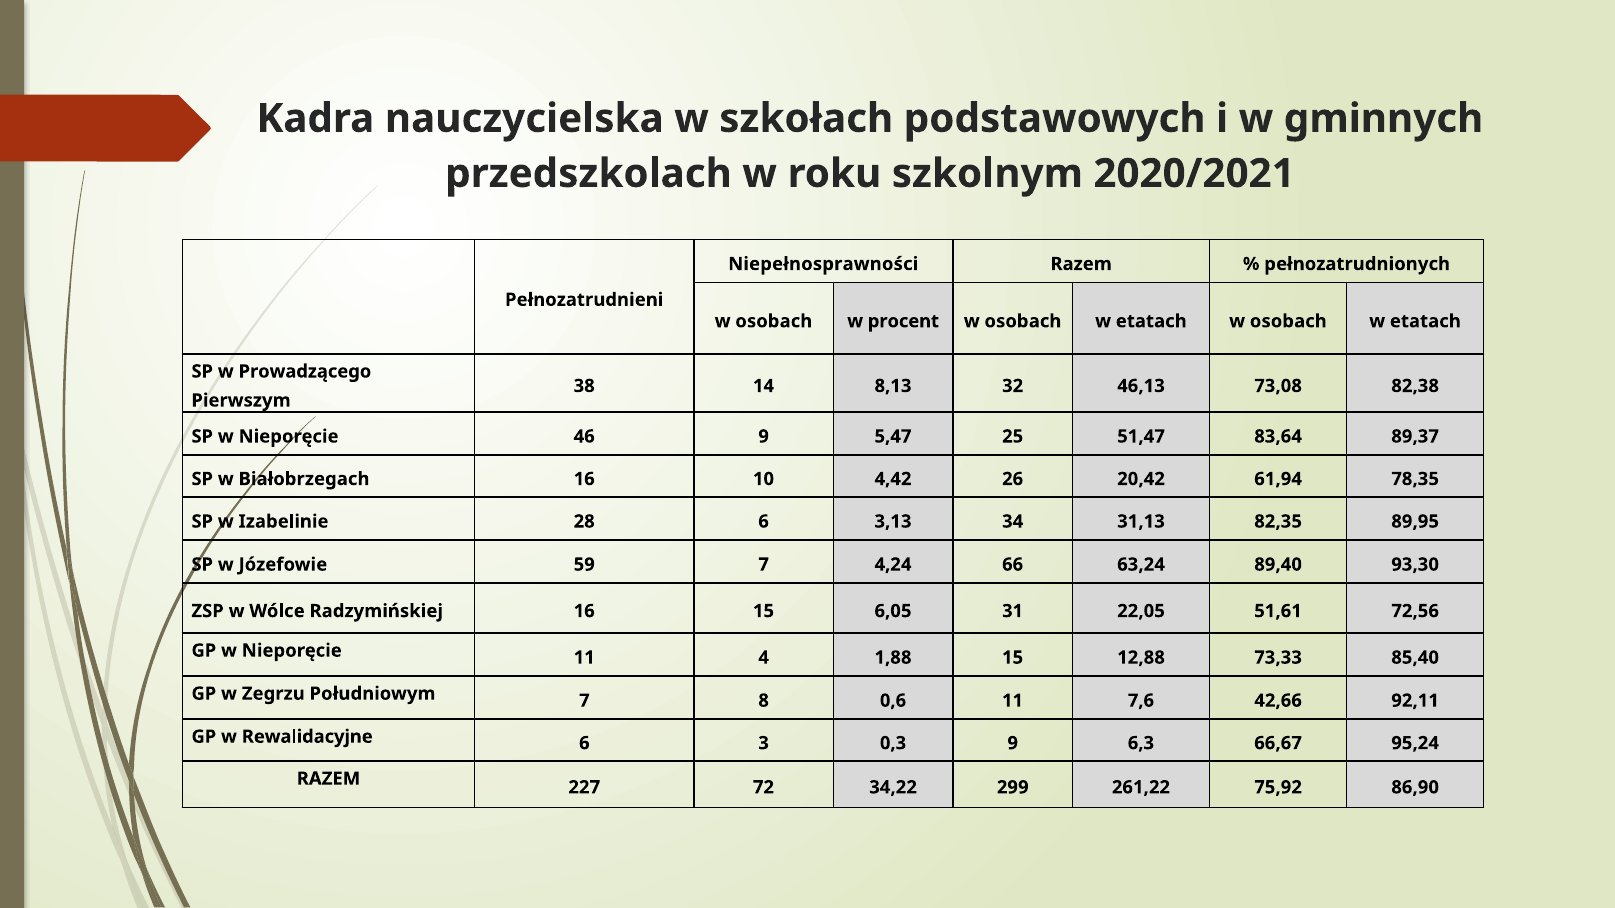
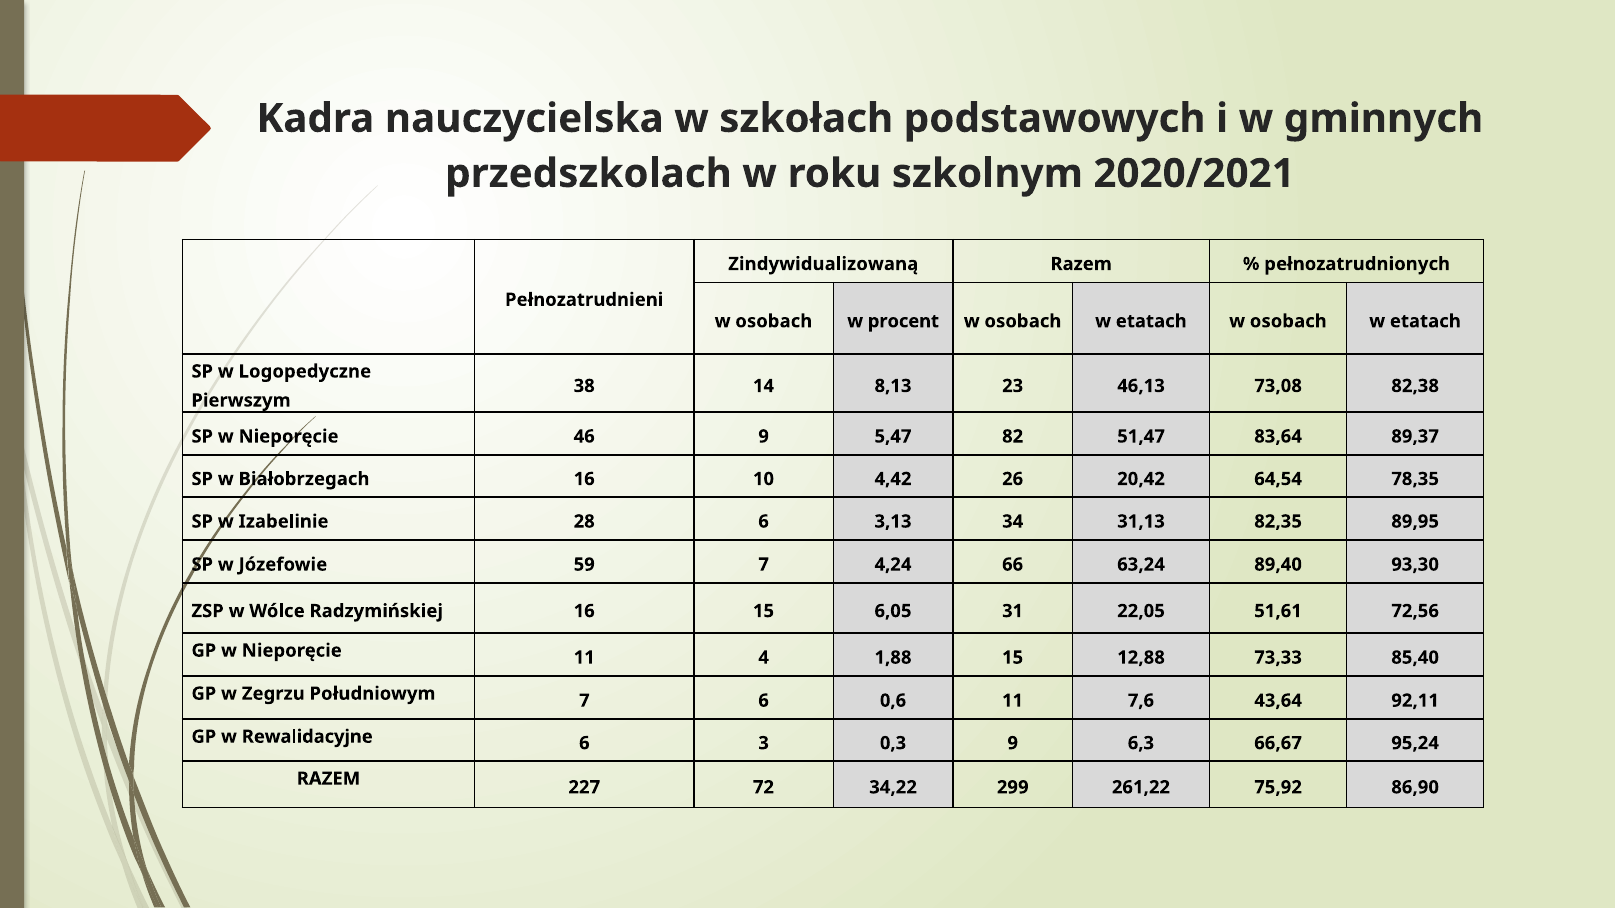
Niepełnosprawności: Niepełnosprawności -> Zindywidualizowaną
Prowadzącego: Prowadzącego -> Logopedyczne
32: 32 -> 23
25: 25 -> 82
61,94: 61,94 -> 64,54
7 8: 8 -> 6
42,66: 42,66 -> 43,64
